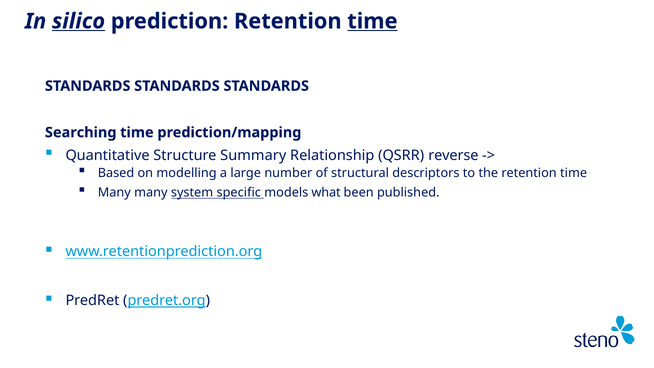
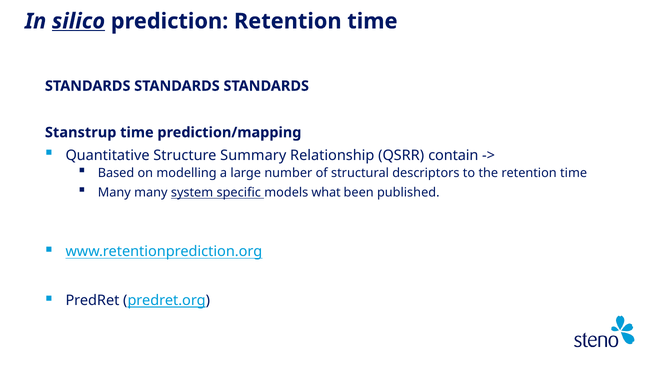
time at (372, 21) underline: present -> none
Searching: Searching -> Stanstrup
reverse: reverse -> contain
